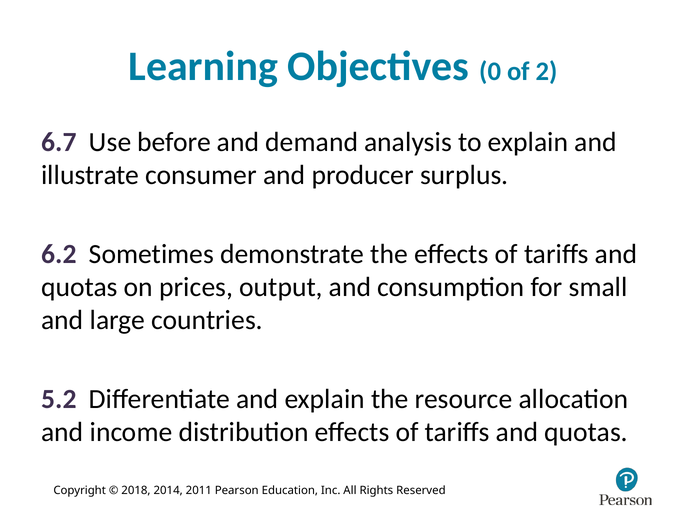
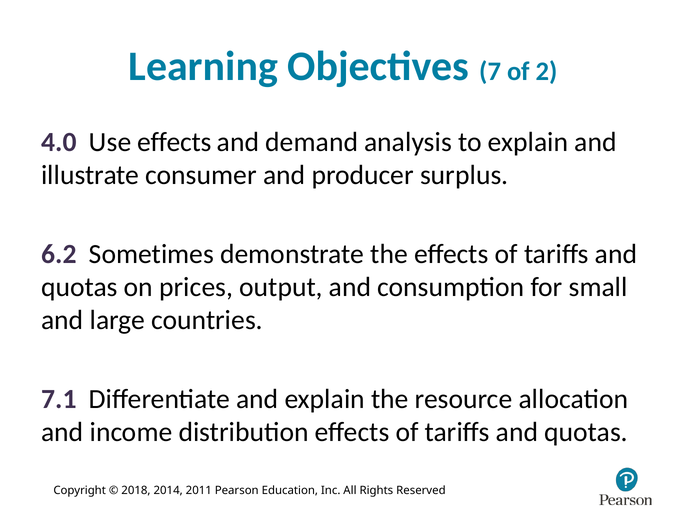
0: 0 -> 7
6.7: 6.7 -> 4.0
Use before: before -> effects
5.2: 5.2 -> 7.1
